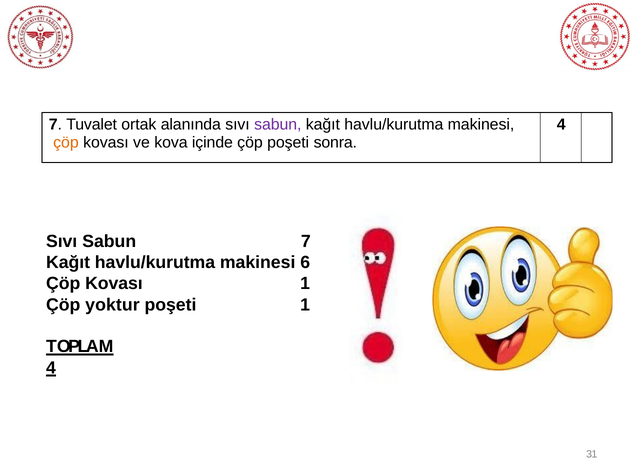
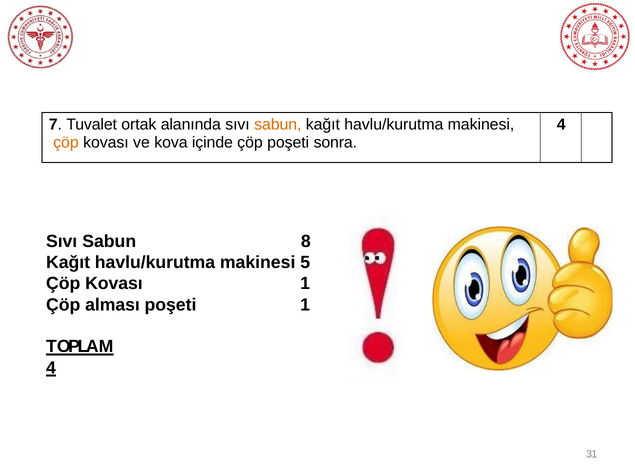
sabun at (278, 125) colour: purple -> orange
Sabun 7: 7 -> 8
6: 6 -> 5
yoktur: yoktur -> alması
